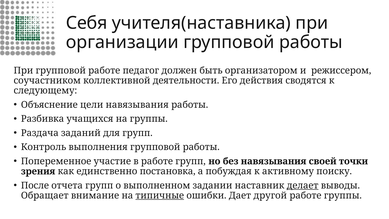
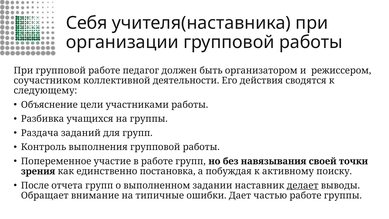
цели навязывания: навязывания -> участниками
типичные underline: present -> none
другой: другой -> частью
